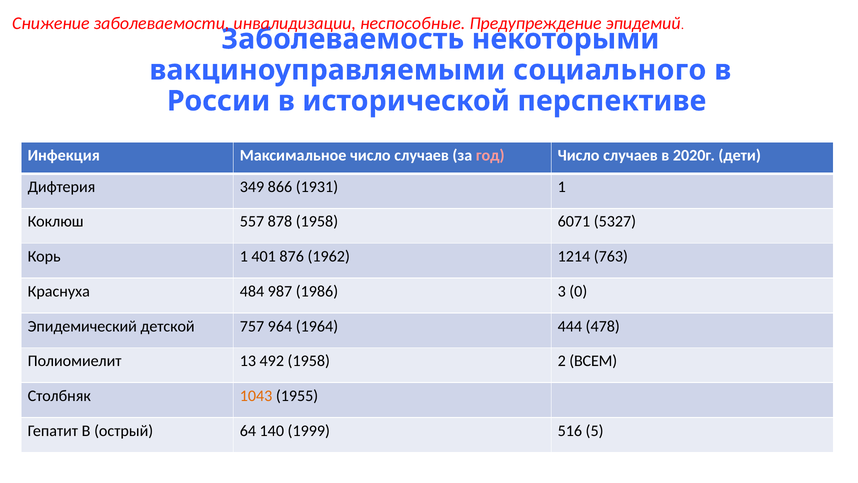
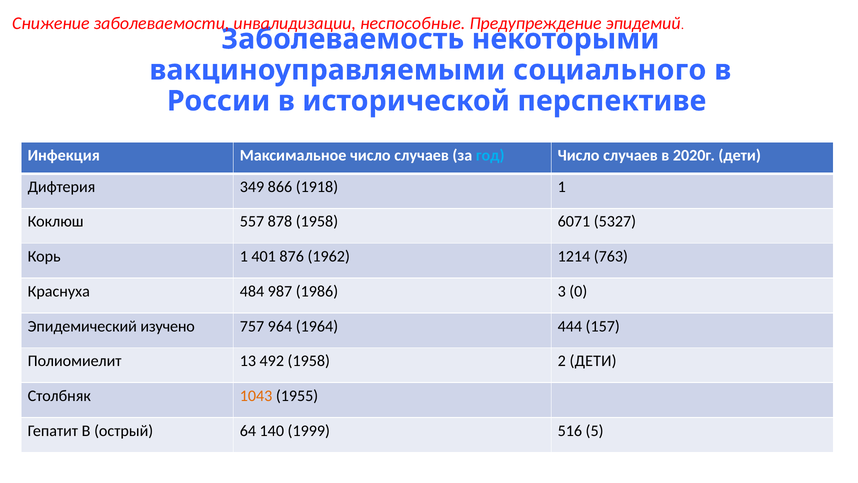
год colour: pink -> light blue
1931: 1931 -> 1918
детской: детской -> изучено
478: 478 -> 157
2 ВСЕМ: ВСЕМ -> ДЕТИ
